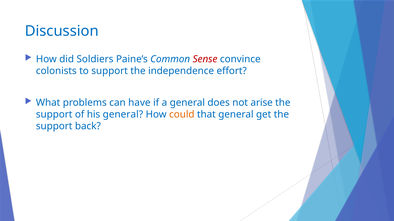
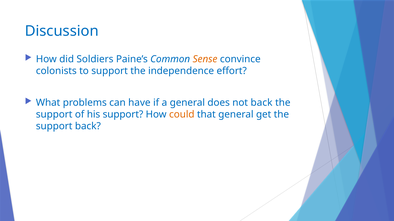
Sense colour: red -> orange
not arise: arise -> back
his general: general -> support
